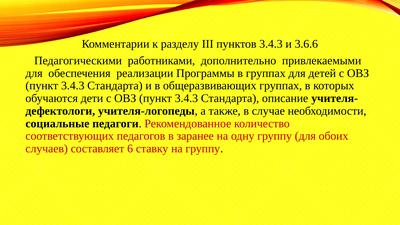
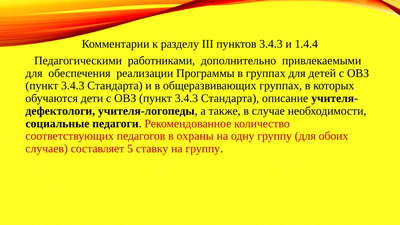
3.6.6: 3.6.6 -> 1.4.4
заранее: заранее -> охраны
6: 6 -> 5
